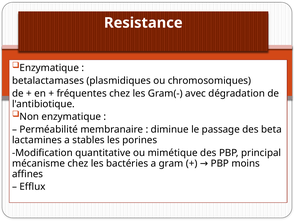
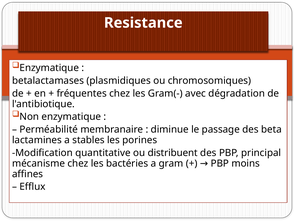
mimétique: mimétique -> distribuent
